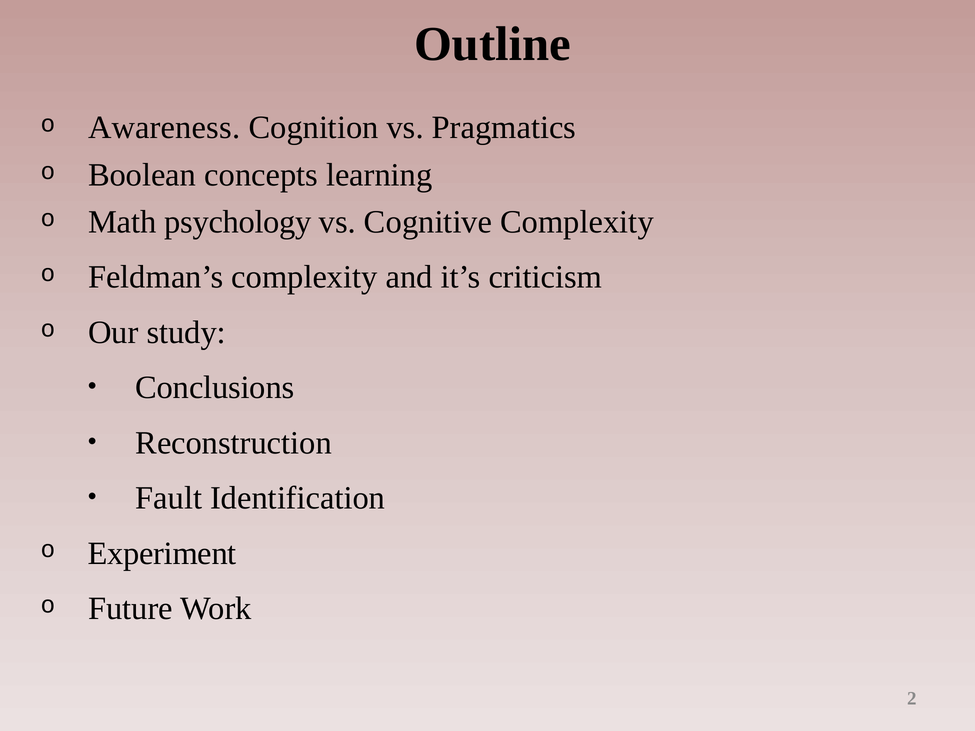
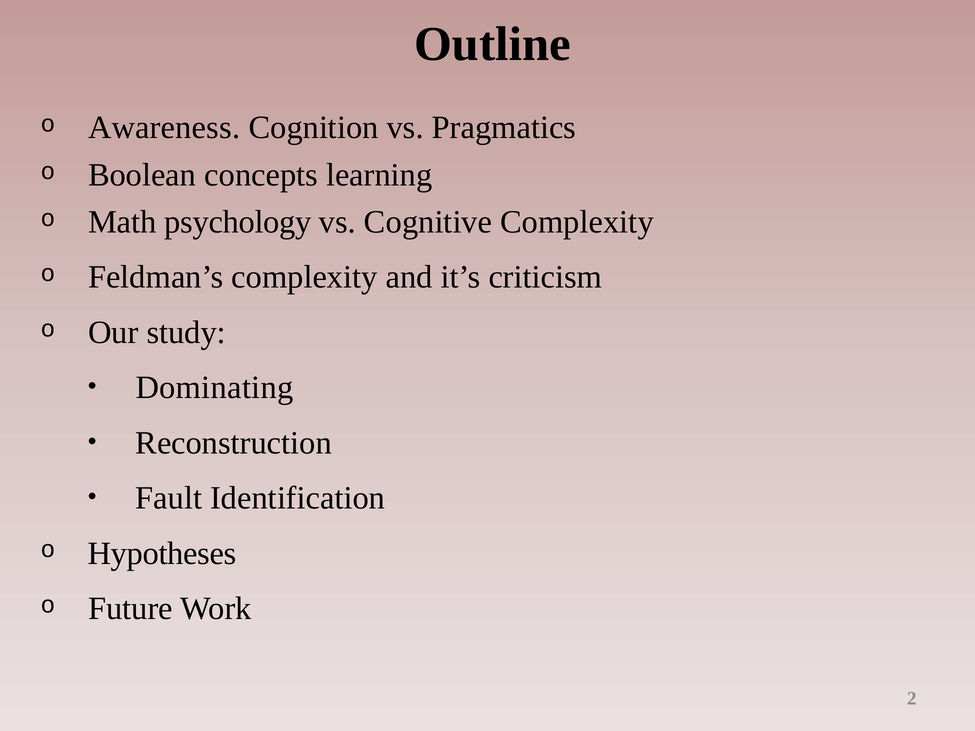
Conclusions: Conclusions -> Dominating
Experiment: Experiment -> Hypotheses
